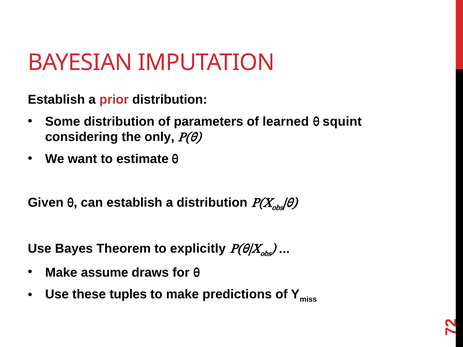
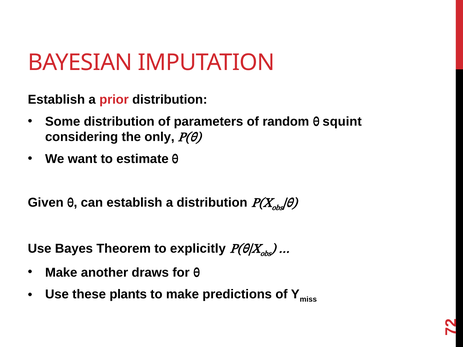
learned: learned -> random
assume: assume -> another
tuples: tuples -> plants
